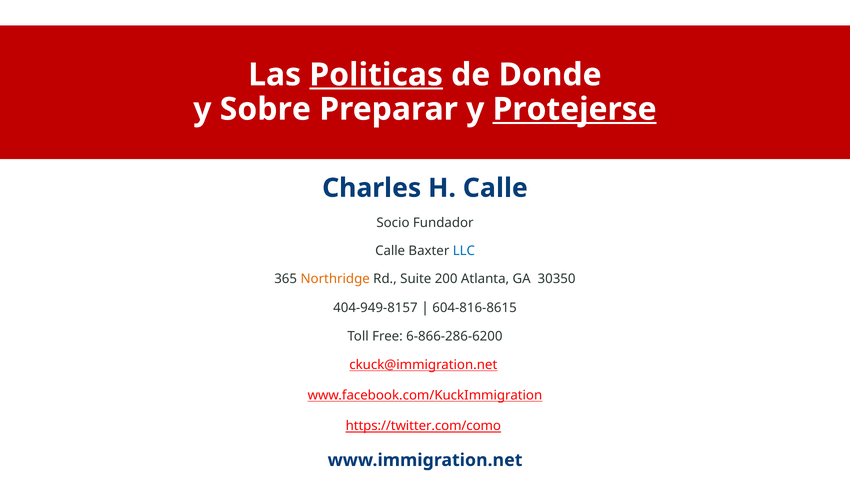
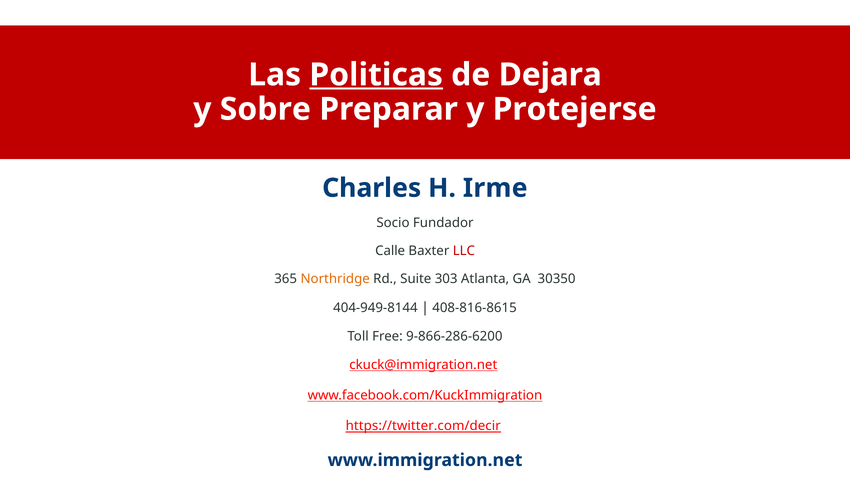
Donde: Donde -> Dejara
Protejerse underline: present -> none
H Calle: Calle -> Irme
LLC colour: blue -> red
200: 200 -> 303
404-949-8157: 404-949-8157 -> 404-949-8144
604-816-8615: 604-816-8615 -> 408-816-8615
6-866-286-6200: 6-866-286-6200 -> 9-866-286-6200
https://twitter.com/como: https://twitter.com/como -> https://twitter.com/decir
